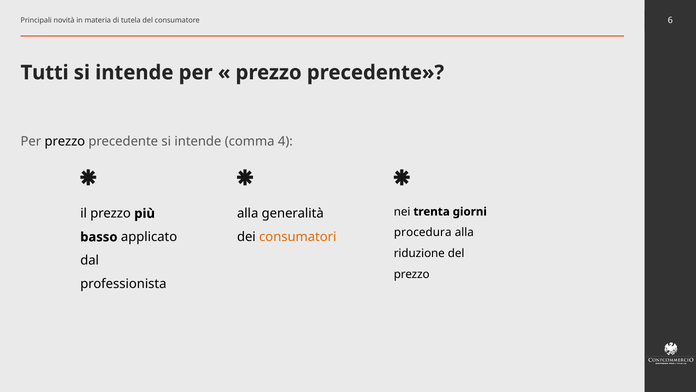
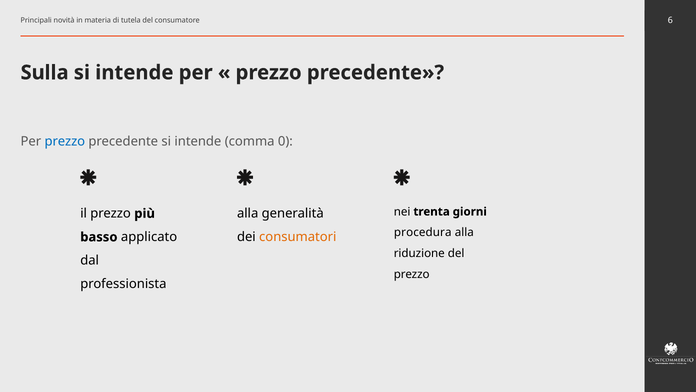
Tutti: Tutti -> Sulla
prezzo at (65, 141) colour: black -> blue
4: 4 -> 0
